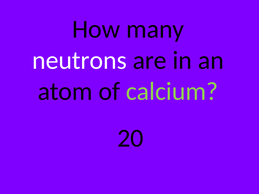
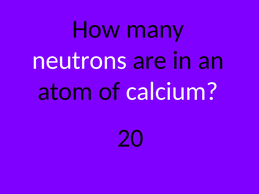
calcium colour: light green -> white
